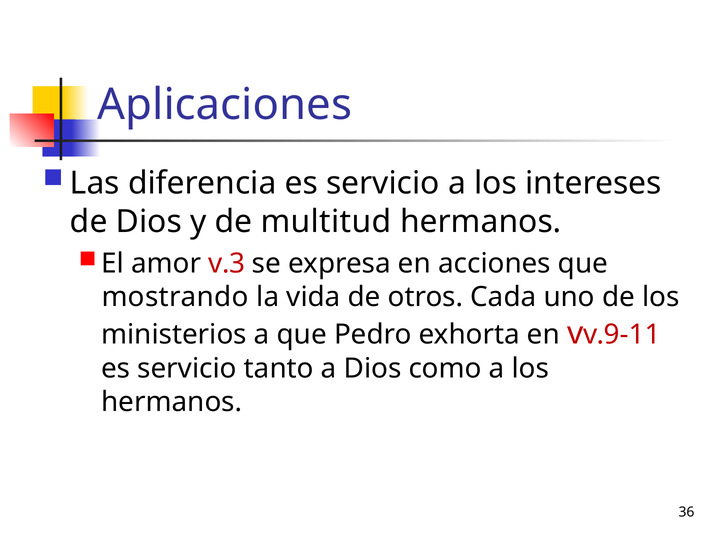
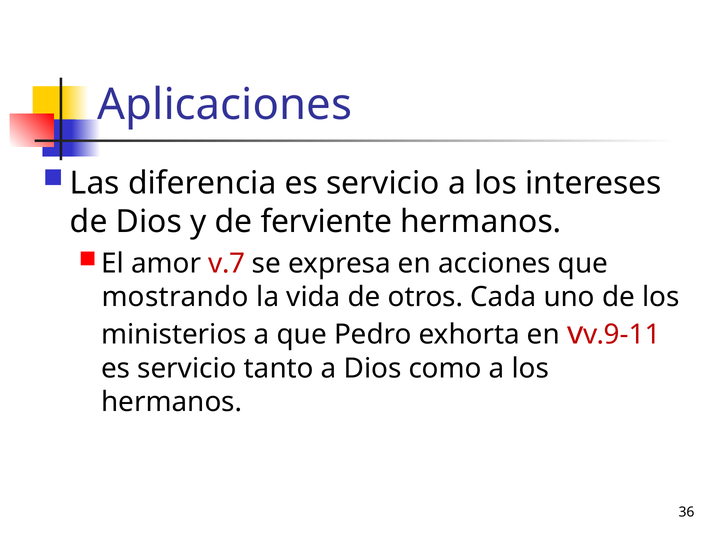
multitud: multitud -> ferviente
v.3: v.3 -> v.7
